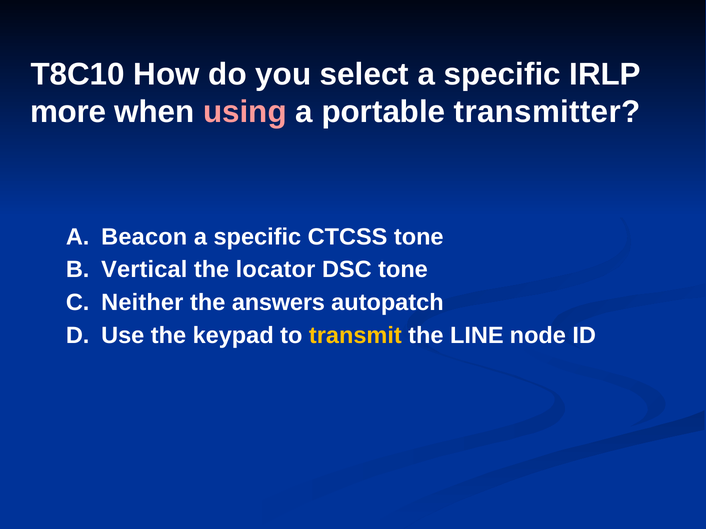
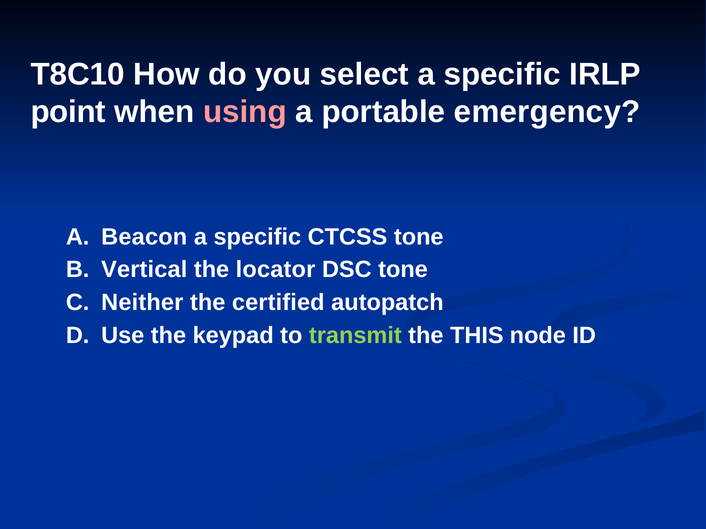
more: more -> point
transmitter: transmitter -> emergency
answers: answers -> certified
transmit colour: yellow -> light green
LINE: LINE -> THIS
